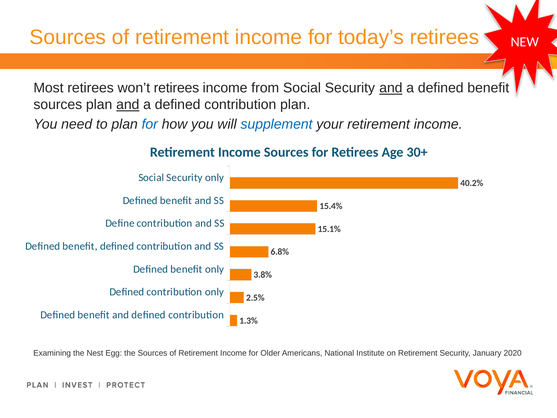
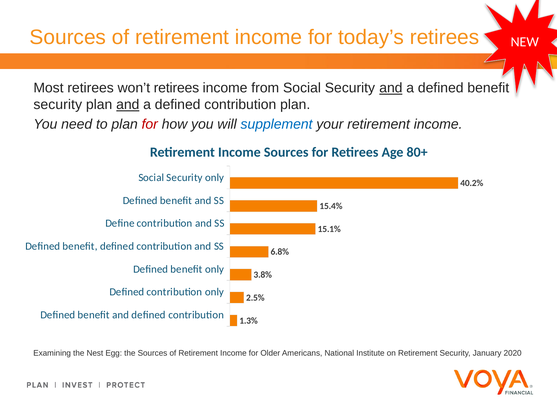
sources at (58, 105): sources -> security
for at (150, 124) colour: blue -> red
30+: 30+ -> 80+
